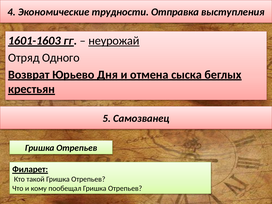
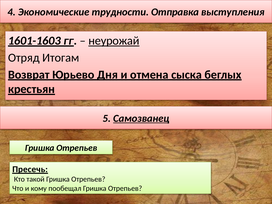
Одного: Одного -> Итогам
Самозванец underline: none -> present
Филарет: Филарет -> Пресечь
